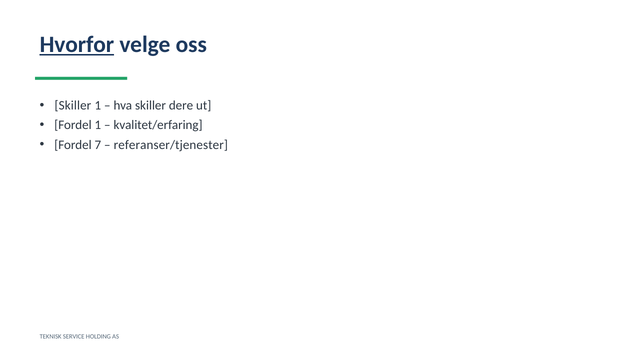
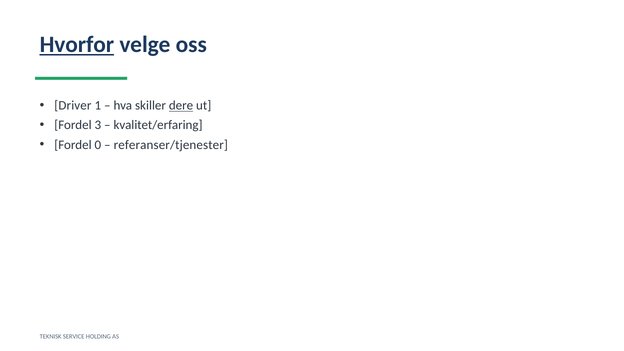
Skiller at (73, 106): Skiller -> Driver
dere underline: none -> present
Fordel 1: 1 -> 3
7: 7 -> 0
